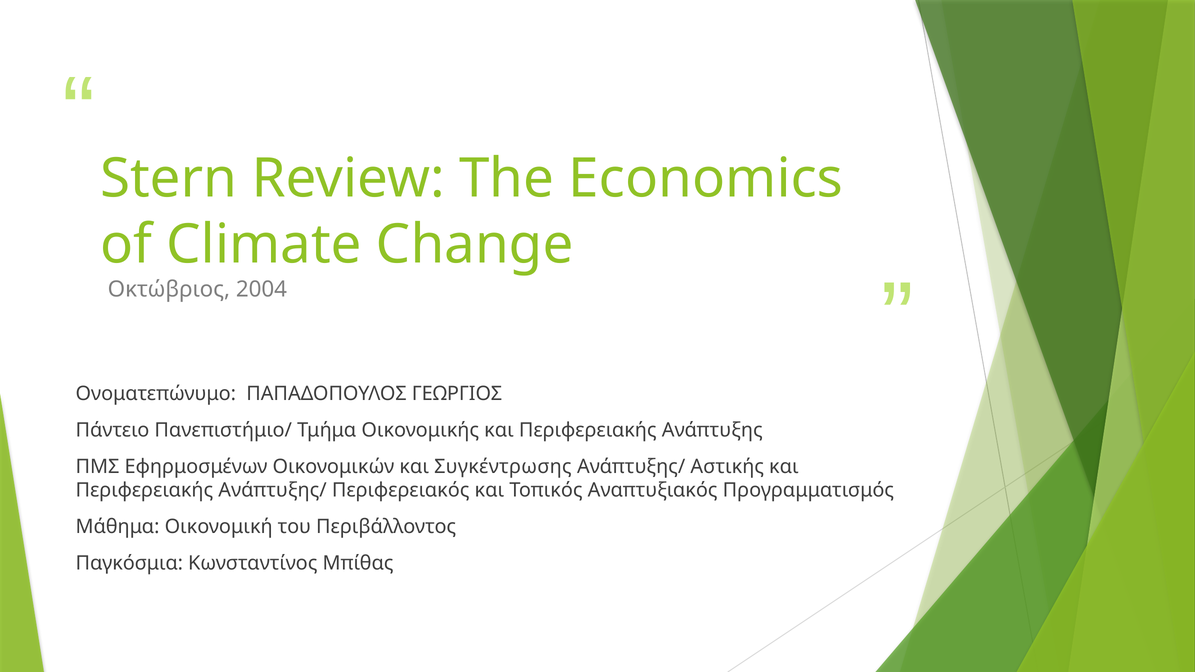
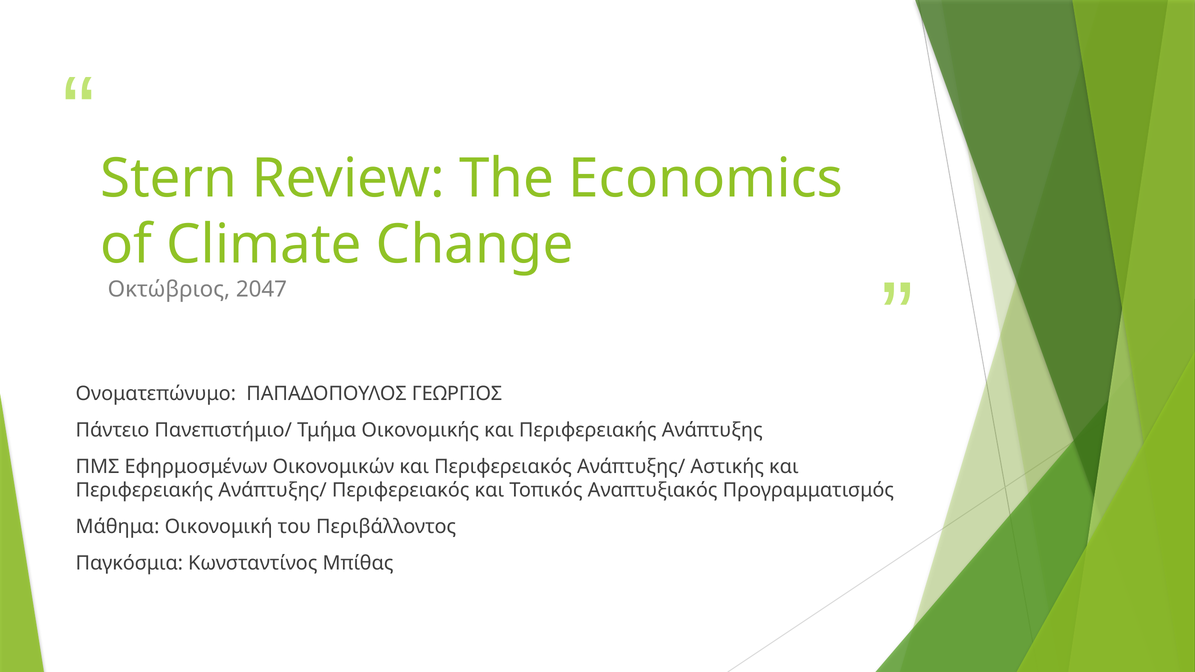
2004: 2004 -> 2047
και Συγκέντρωσης: Συγκέντρωσης -> Περιφερειακός
